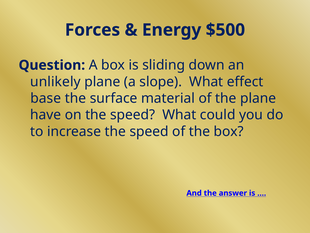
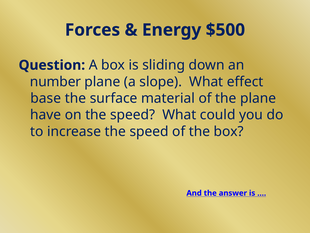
unlikely: unlikely -> number
